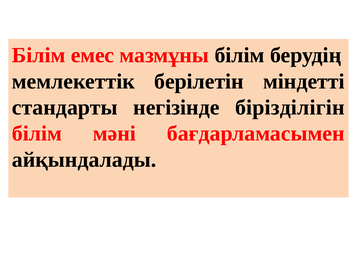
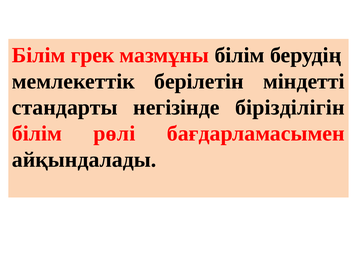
емес: емес -> грек
мәні: мәні -> рөлі
